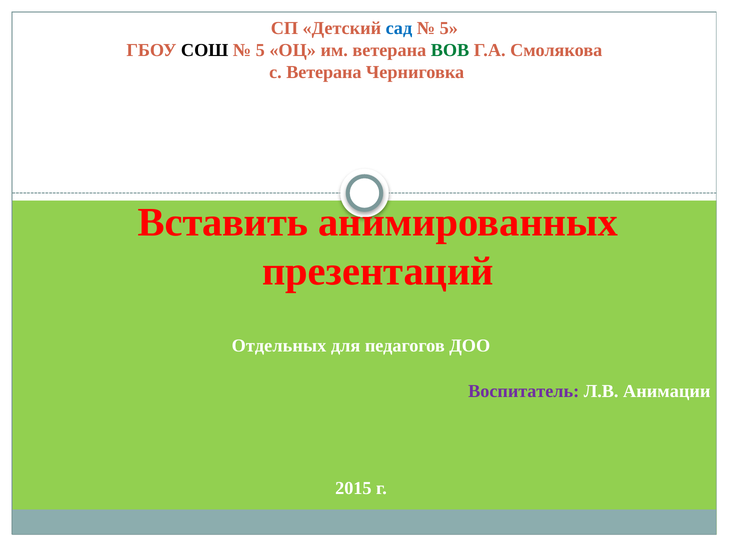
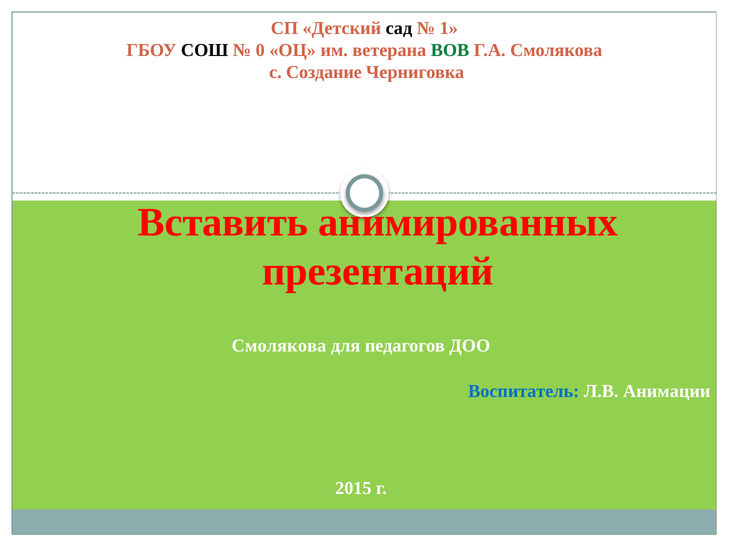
сад colour: blue -> black
5 at (449, 28): 5 -> 1
5 at (260, 50): 5 -> 0
с Ветерана: Ветерана -> Создание
Отдельных at (279, 345): Отдельных -> Смолякова
Воспитатель colour: purple -> blue
